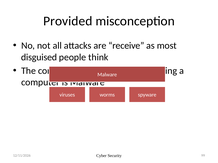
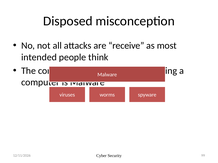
Provided: Provided -> Disposed
disguised: disguised -> intended
